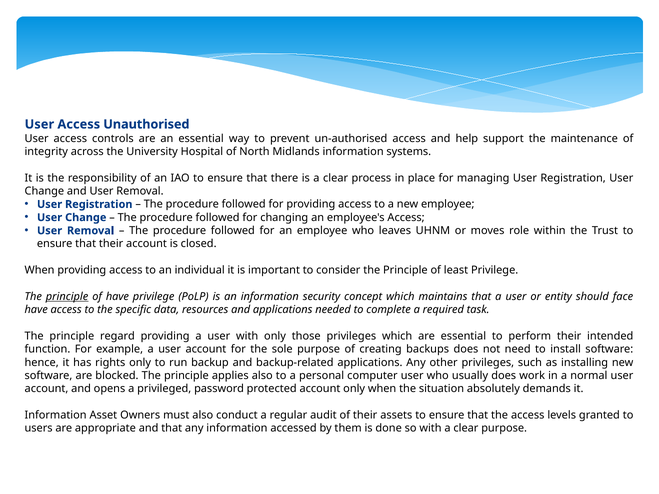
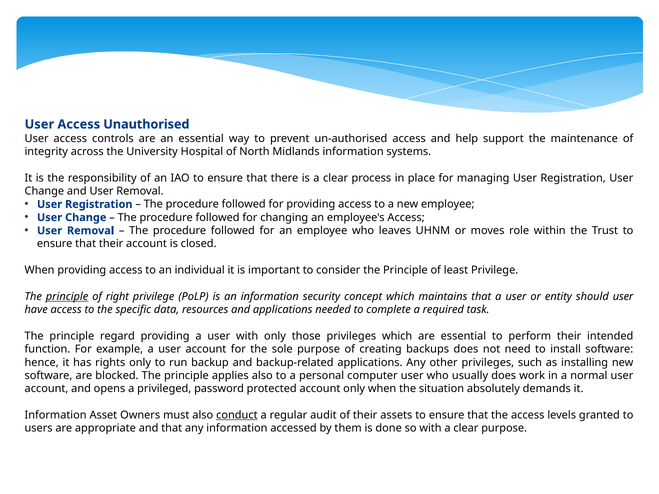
of have: have -> right
should face: face -> user
conduct underline: none -> present
